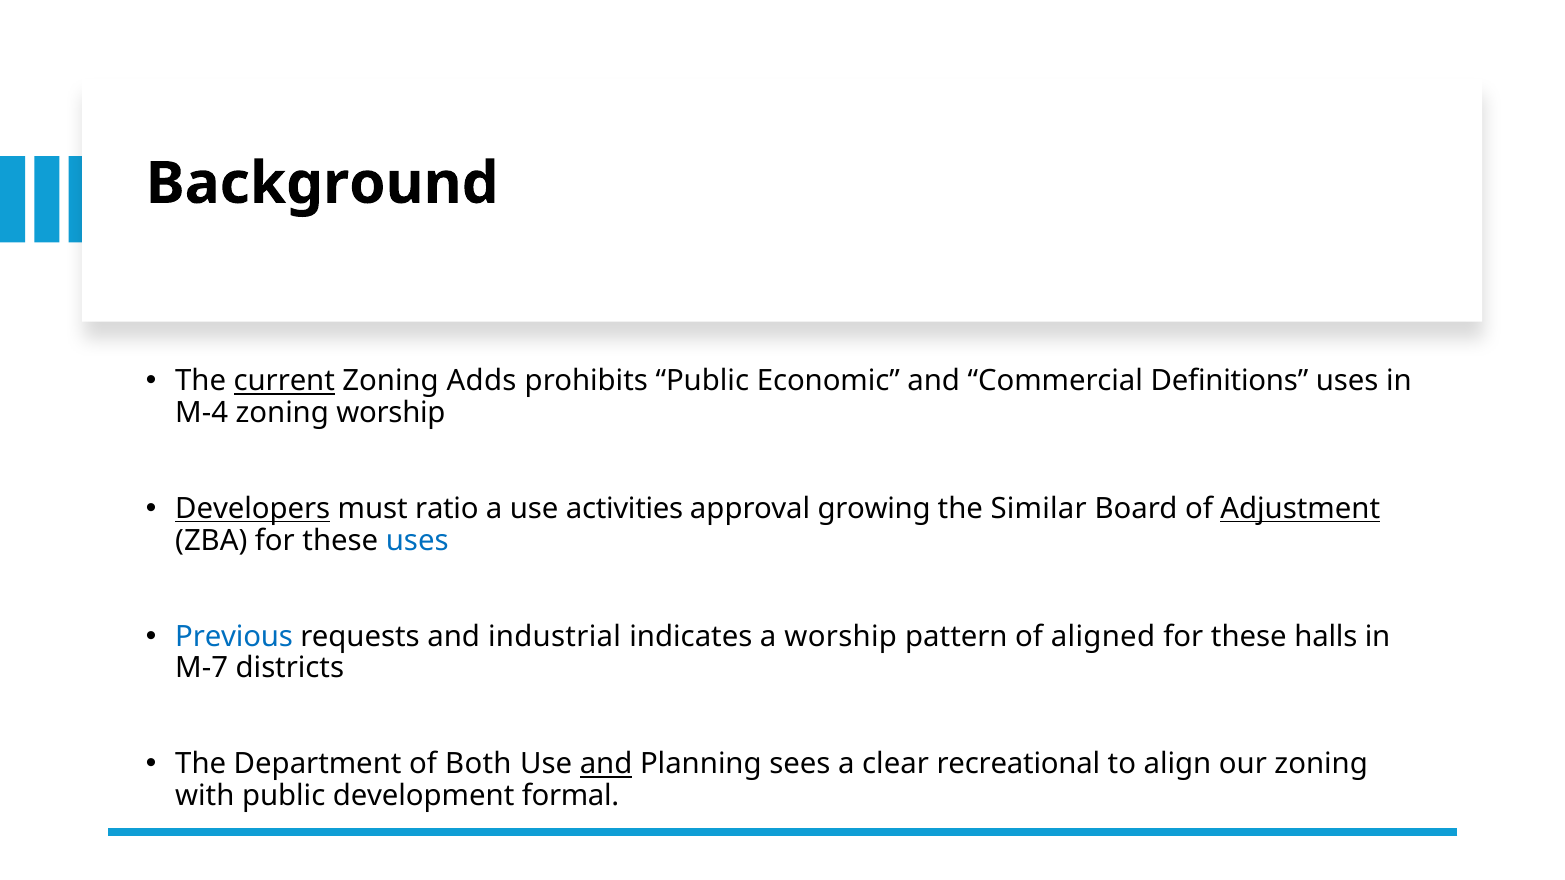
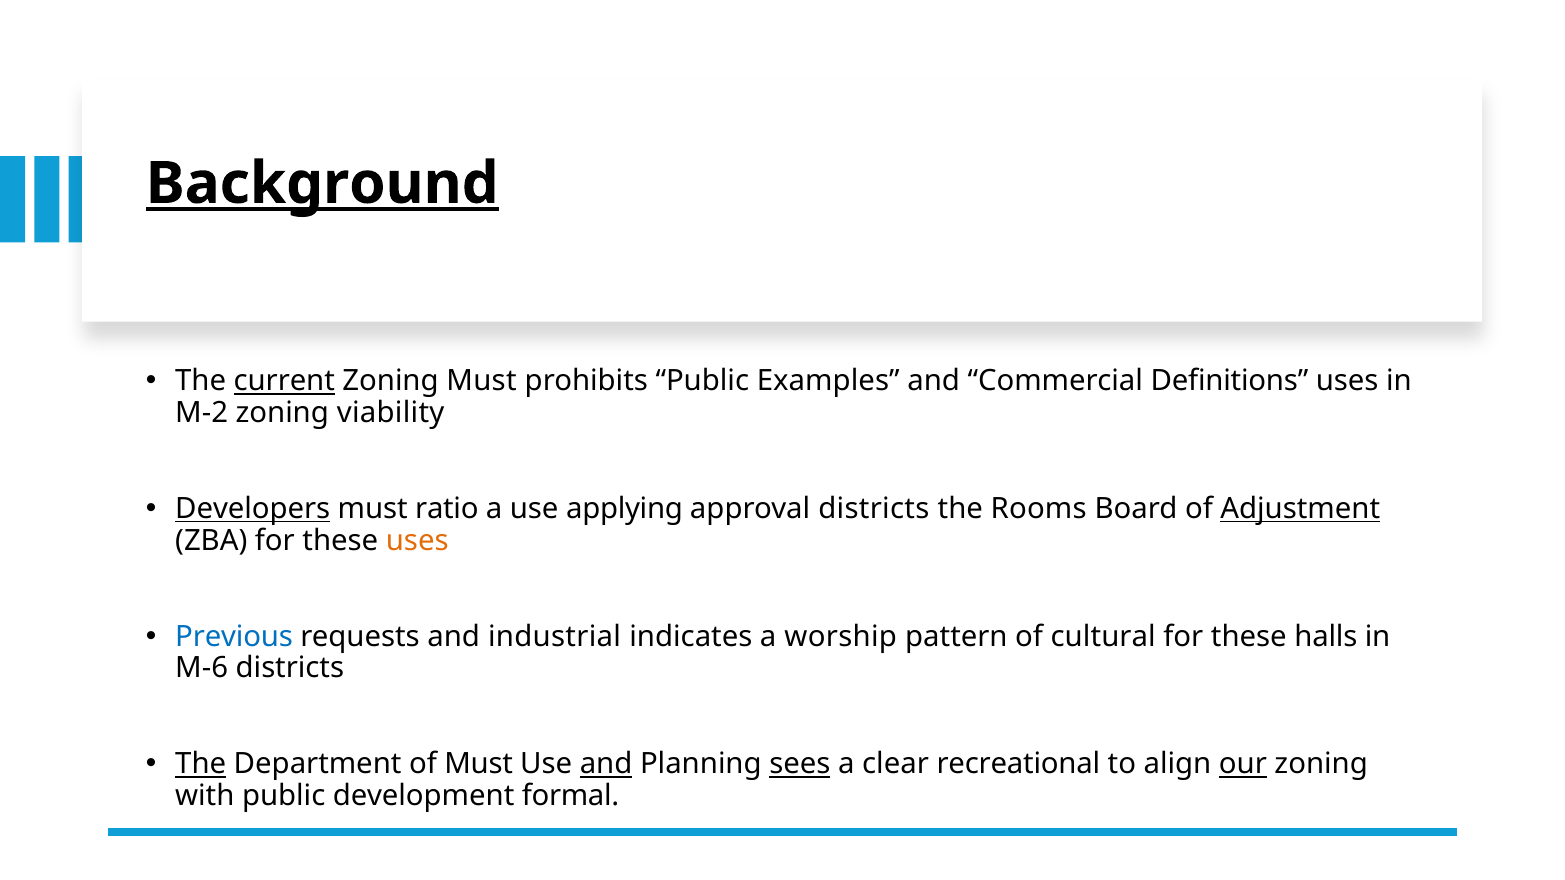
Background underline: none -> present
Zoning Adds: Adds -> Must
Economic: Economic -> Examples
M-4: M-4 -> M-2
zoning worship: worship -> viability
activities: activities -> applying
approval growing: growing -> districts
Similar: Similar -> Rooms
uses at (417, 541) colour: blue -> orange
aligned: aligned -> cultural
M-7: M-7 -> M-6
The at (201, 764) underline: none -> present
of Both: Both -> Must
sees underline: none -> present
our underline: none -> present
